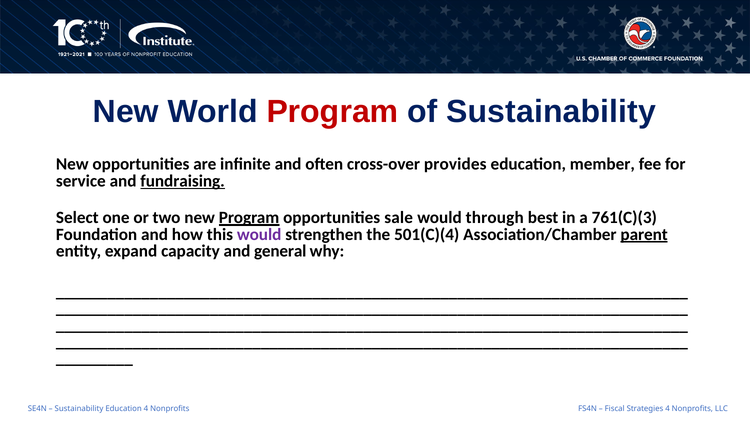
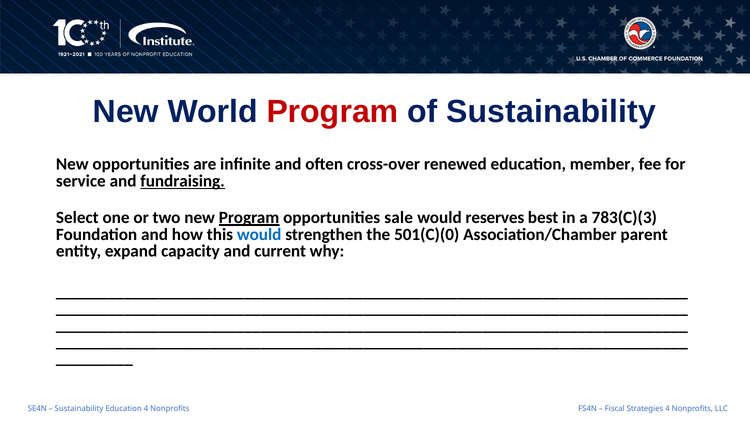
provides: provides -> renewed
through: through -> reserves
761(C)(3: 761(C)(3 -> 783(C)(3
would at (259, 234) colour: purple -> blue
501(C)(4: 501(C)(4 -> 501(C)(0
parent underline: present -> none
general: general -> current
